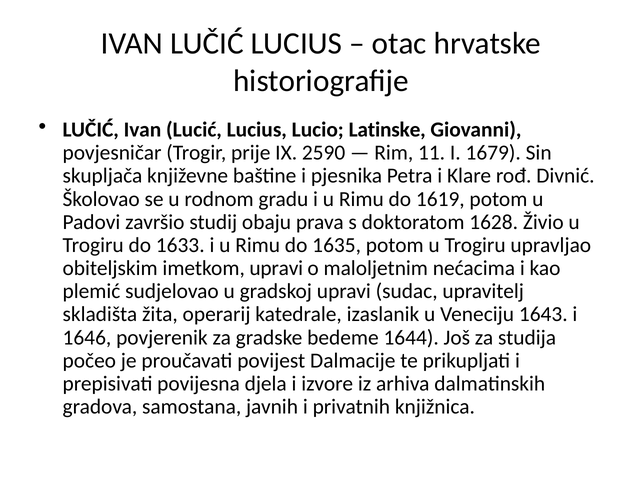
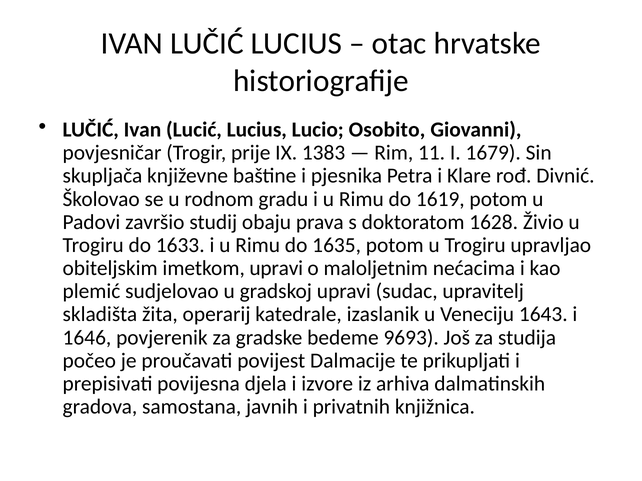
Latinske: Latinske -> Osobito
2590: 2590 -> 1383
1644: 1644 -> 9693
